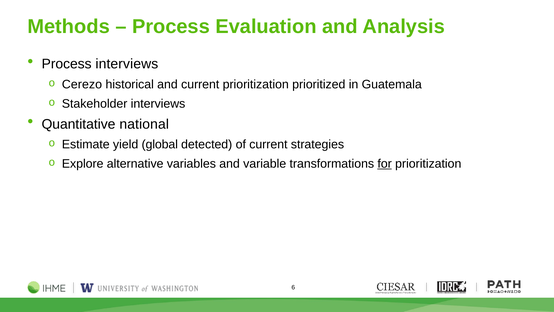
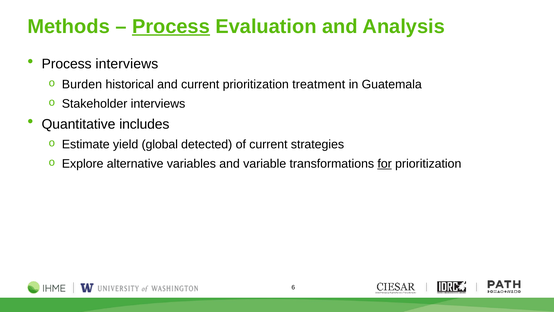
Process at (171, 26) underline: none -> present
Cerezo: Cerezo -> Burden
prioritized: prioritized -> treatment
national: national -> includes
